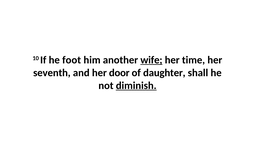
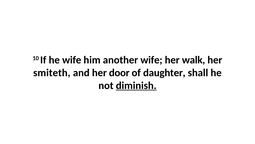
he foot: foot -> wife
wife at (151, 60) underline: present -> none
time: time -> walk
seventh: seventh -> smiteth
